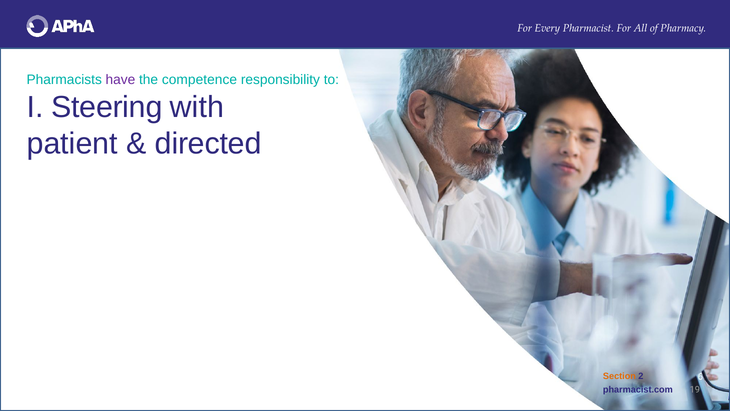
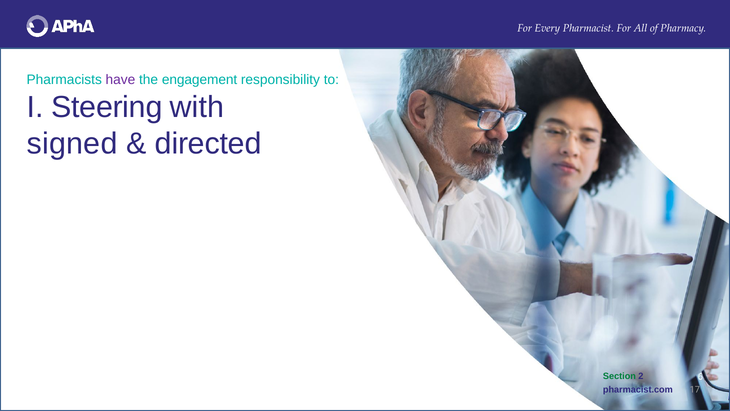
competence: competence -> engagement
patient: patient -> signed
Section colour: orange -> green
19: 19 -> 17
